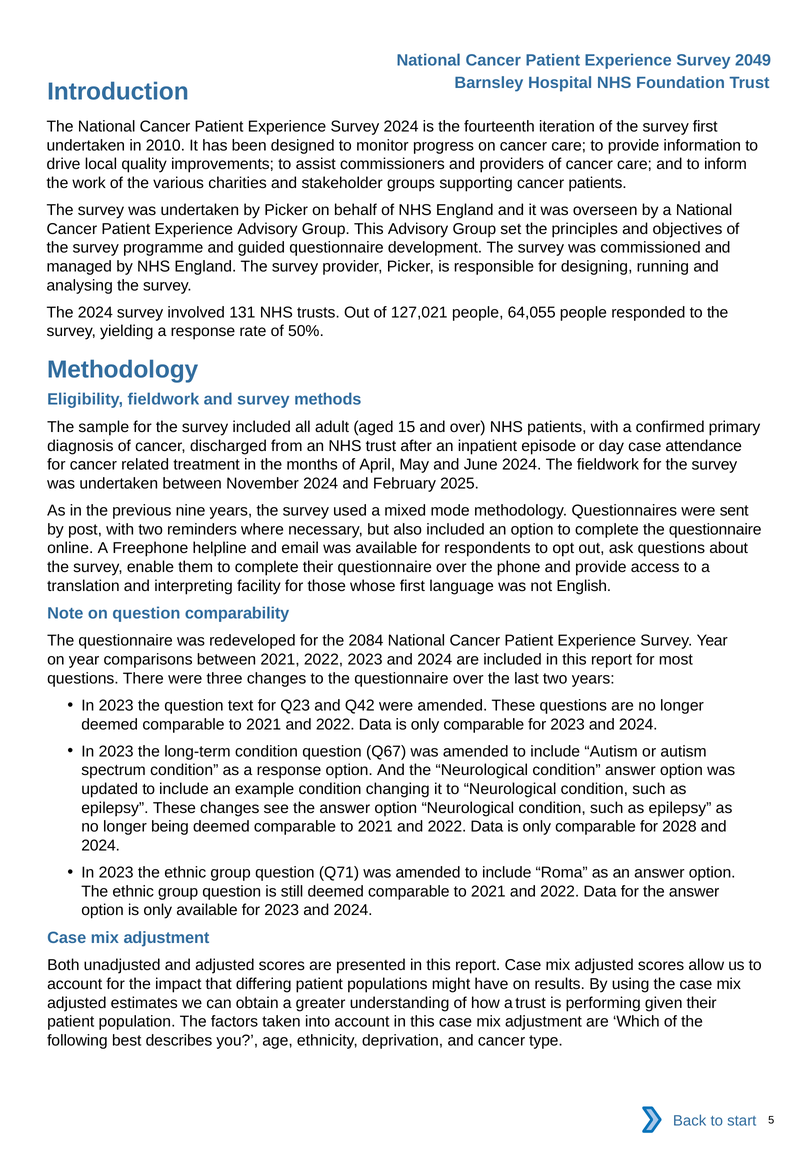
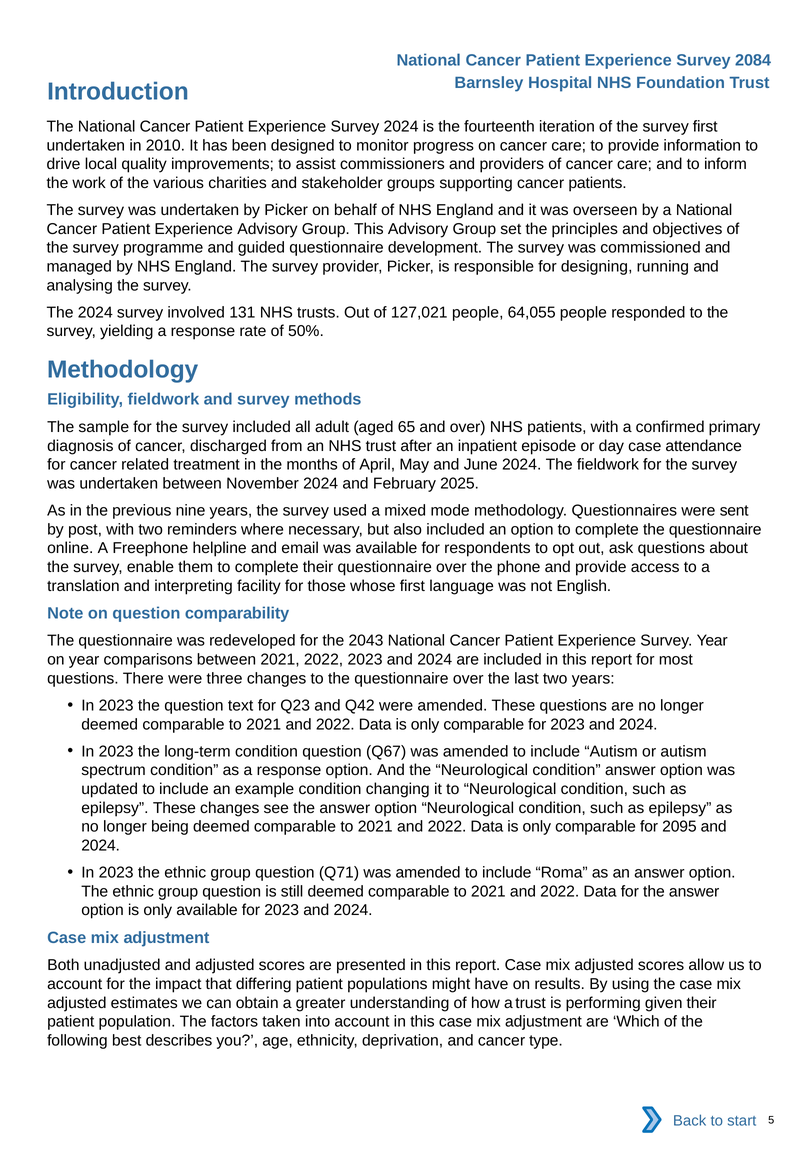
2049: 2049 -> 2084
15: 15 -> 65
2084: 2084 -> 2043
2028: 2028 -> 2095
